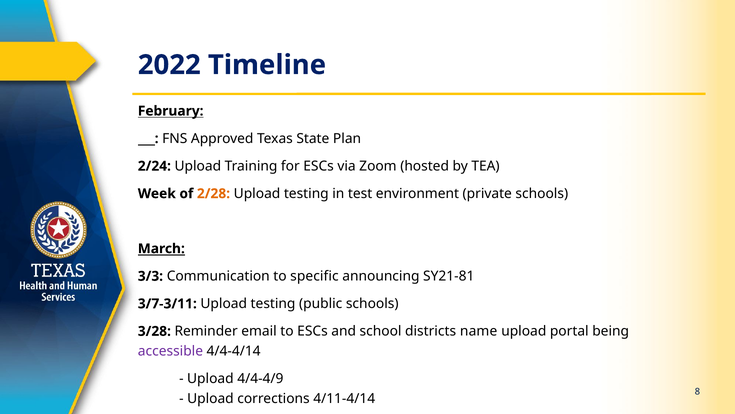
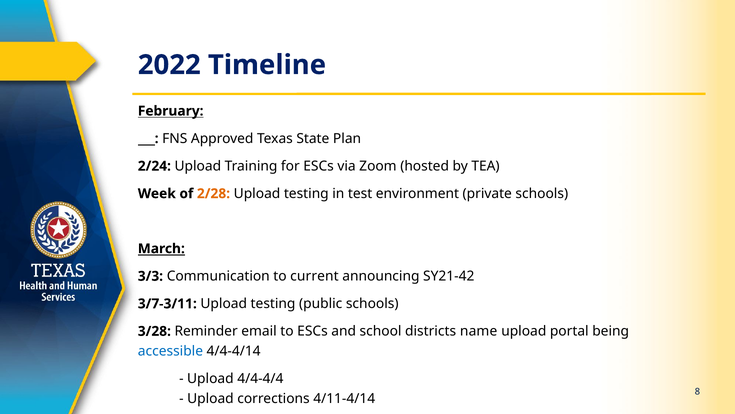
specific: specific -> current
SY21-81: SY21-81 -> SY21-42
accessible colour: purple -> blue
4/4-4/9: 4/4-4/9 -> 4/4-4/4
